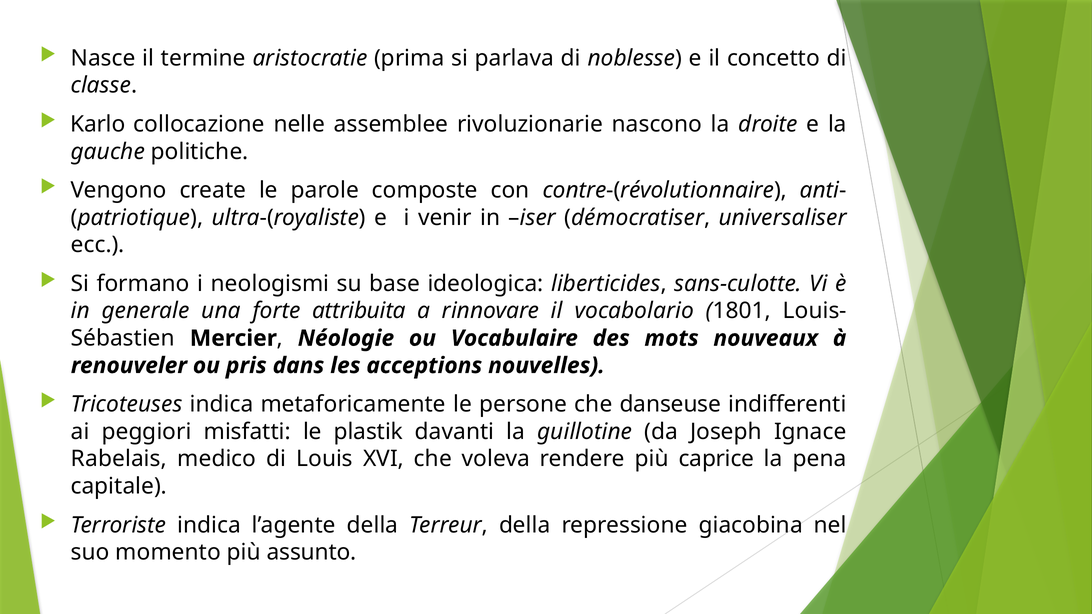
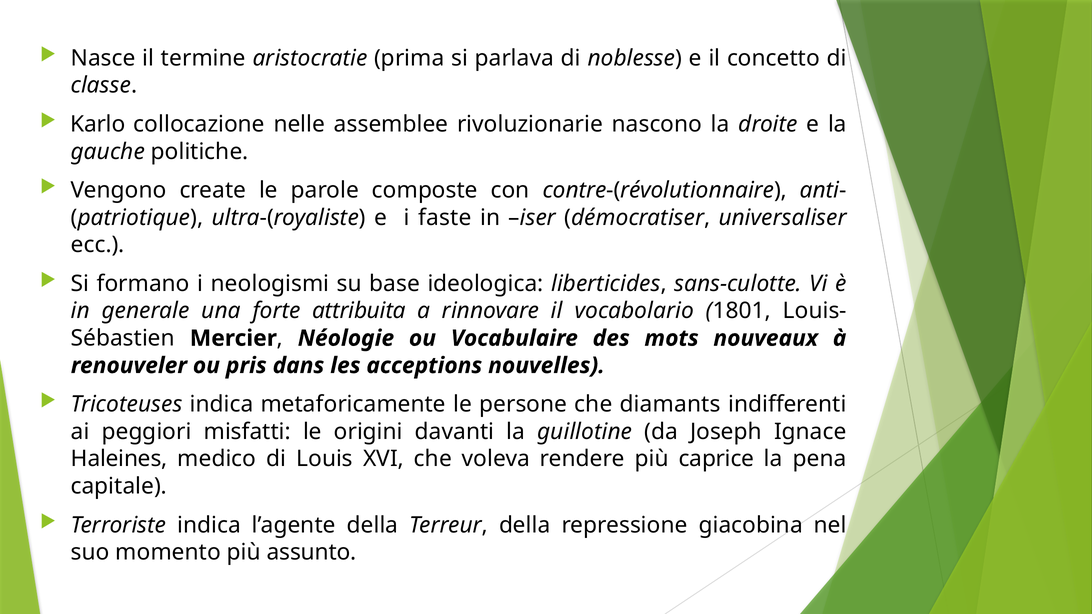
venir: venir -> faste
danseuse: danseuse -> diamants
plastik: plastik -> origini
Rabelais: Rabelais -> Haleines
